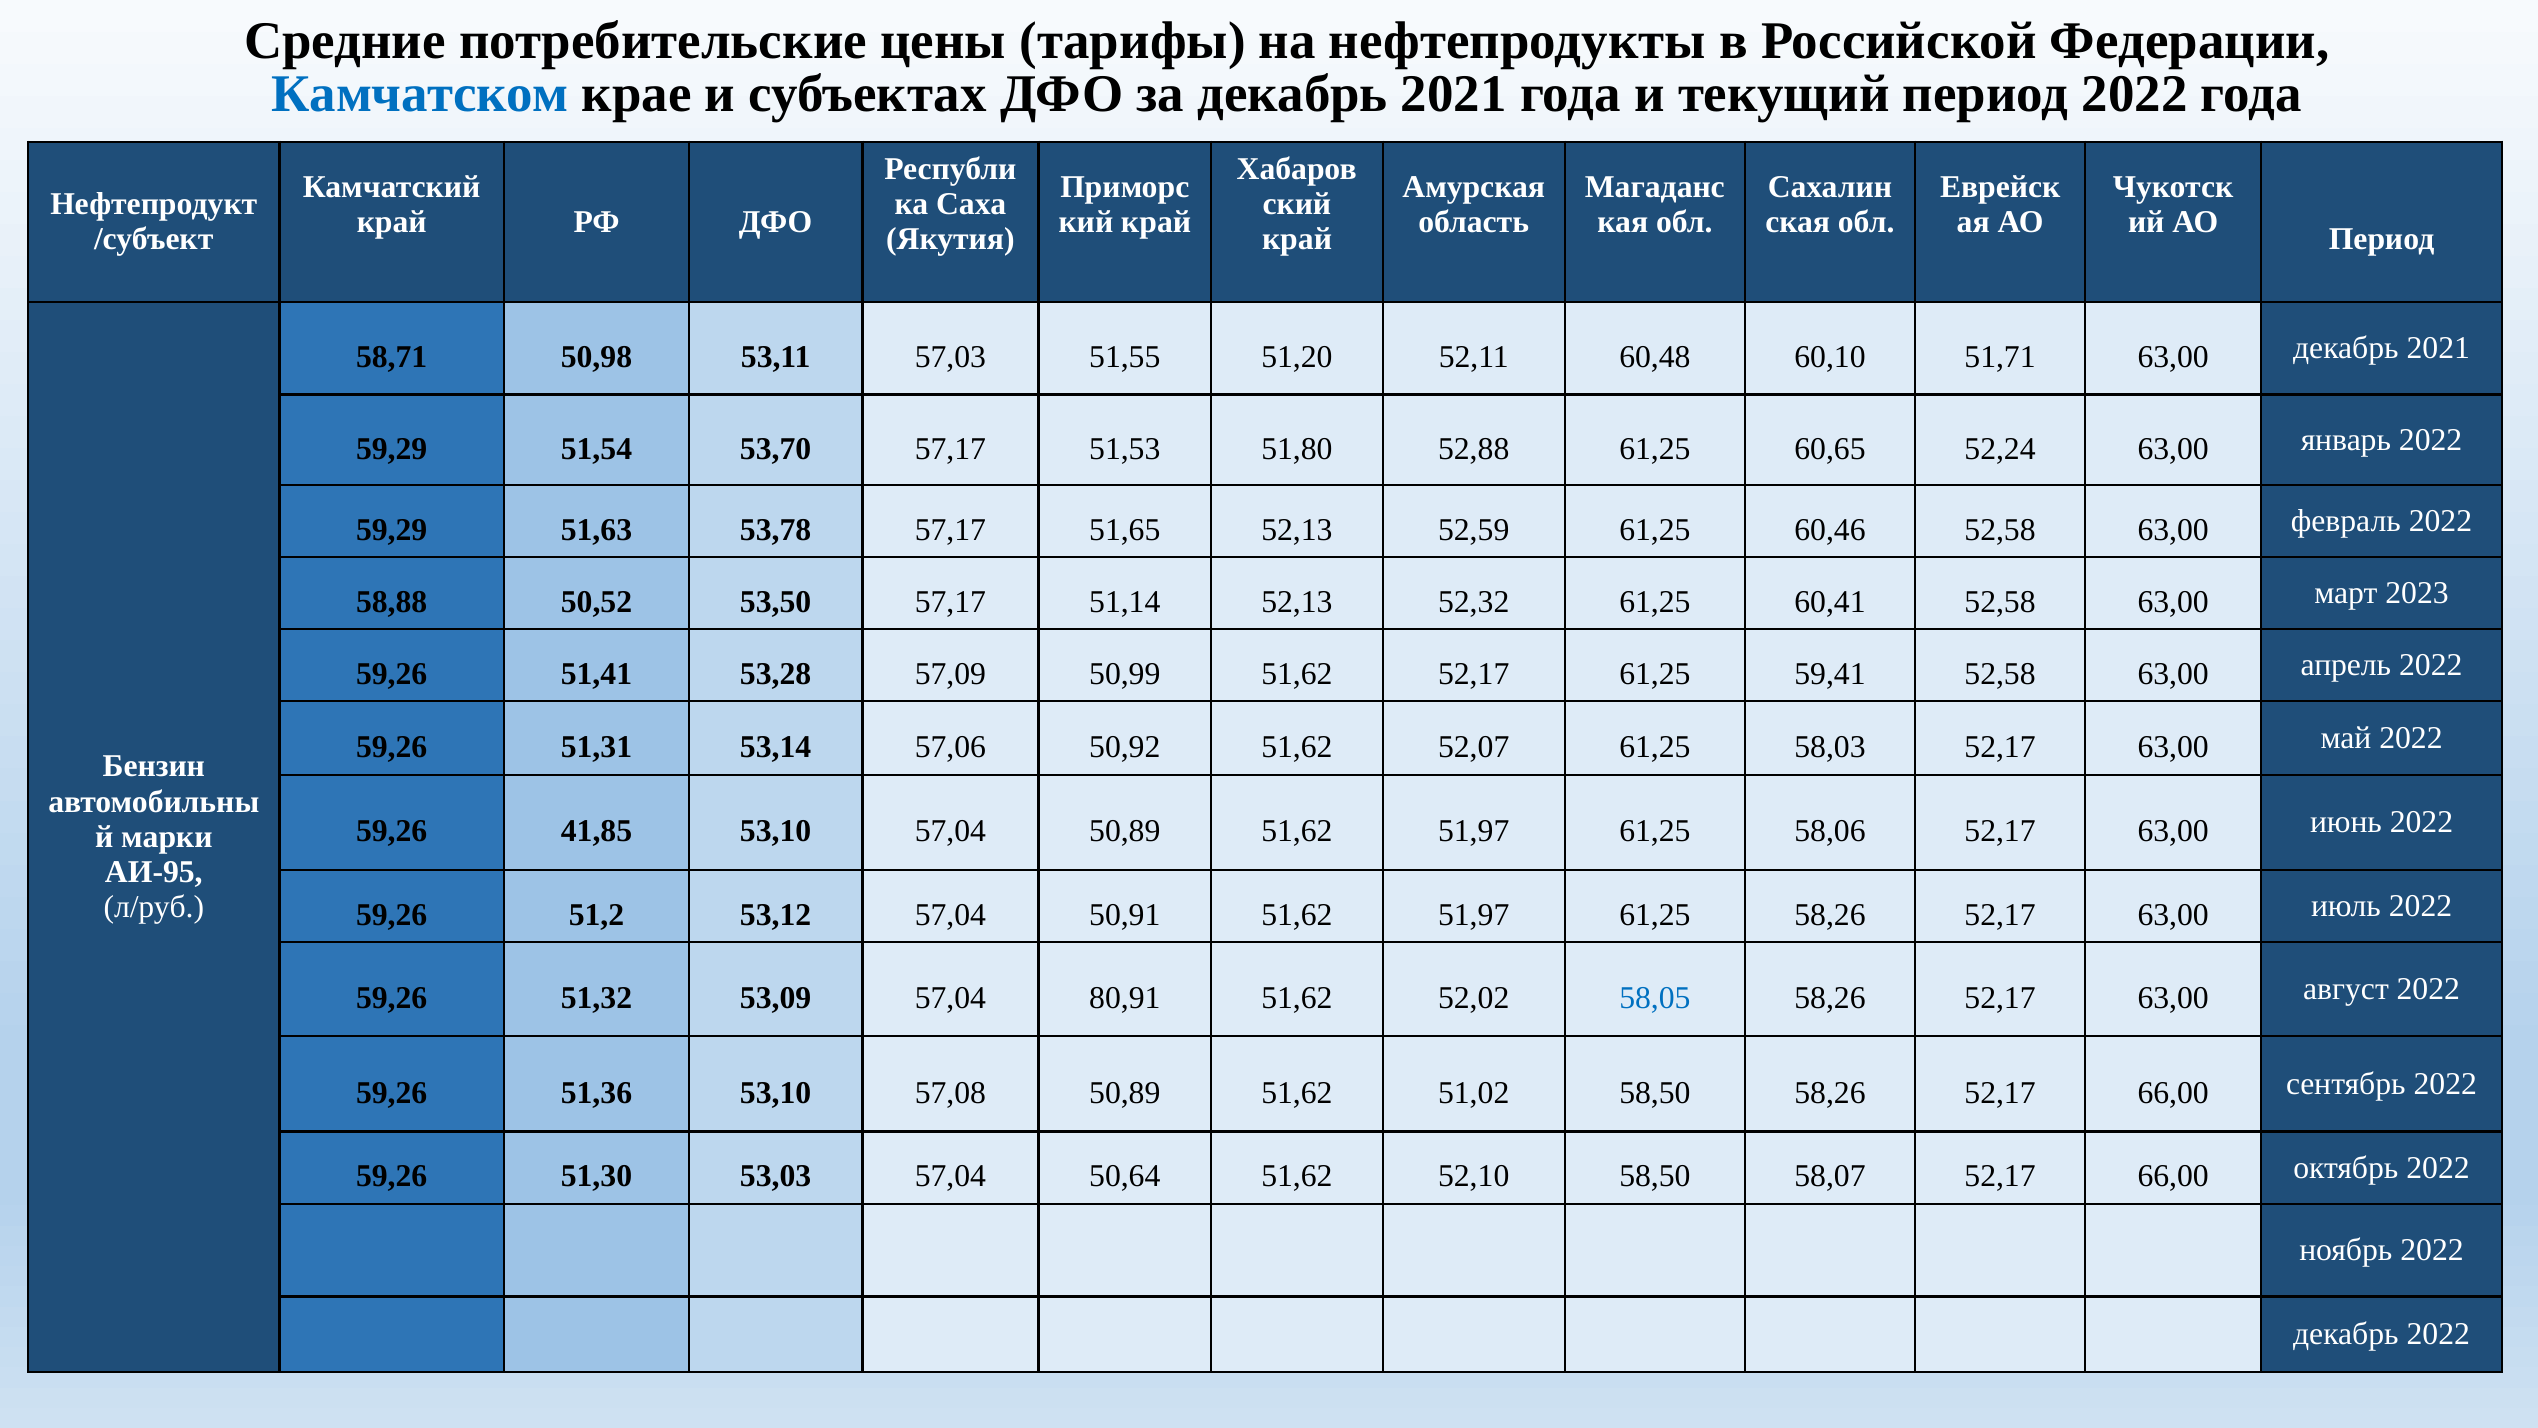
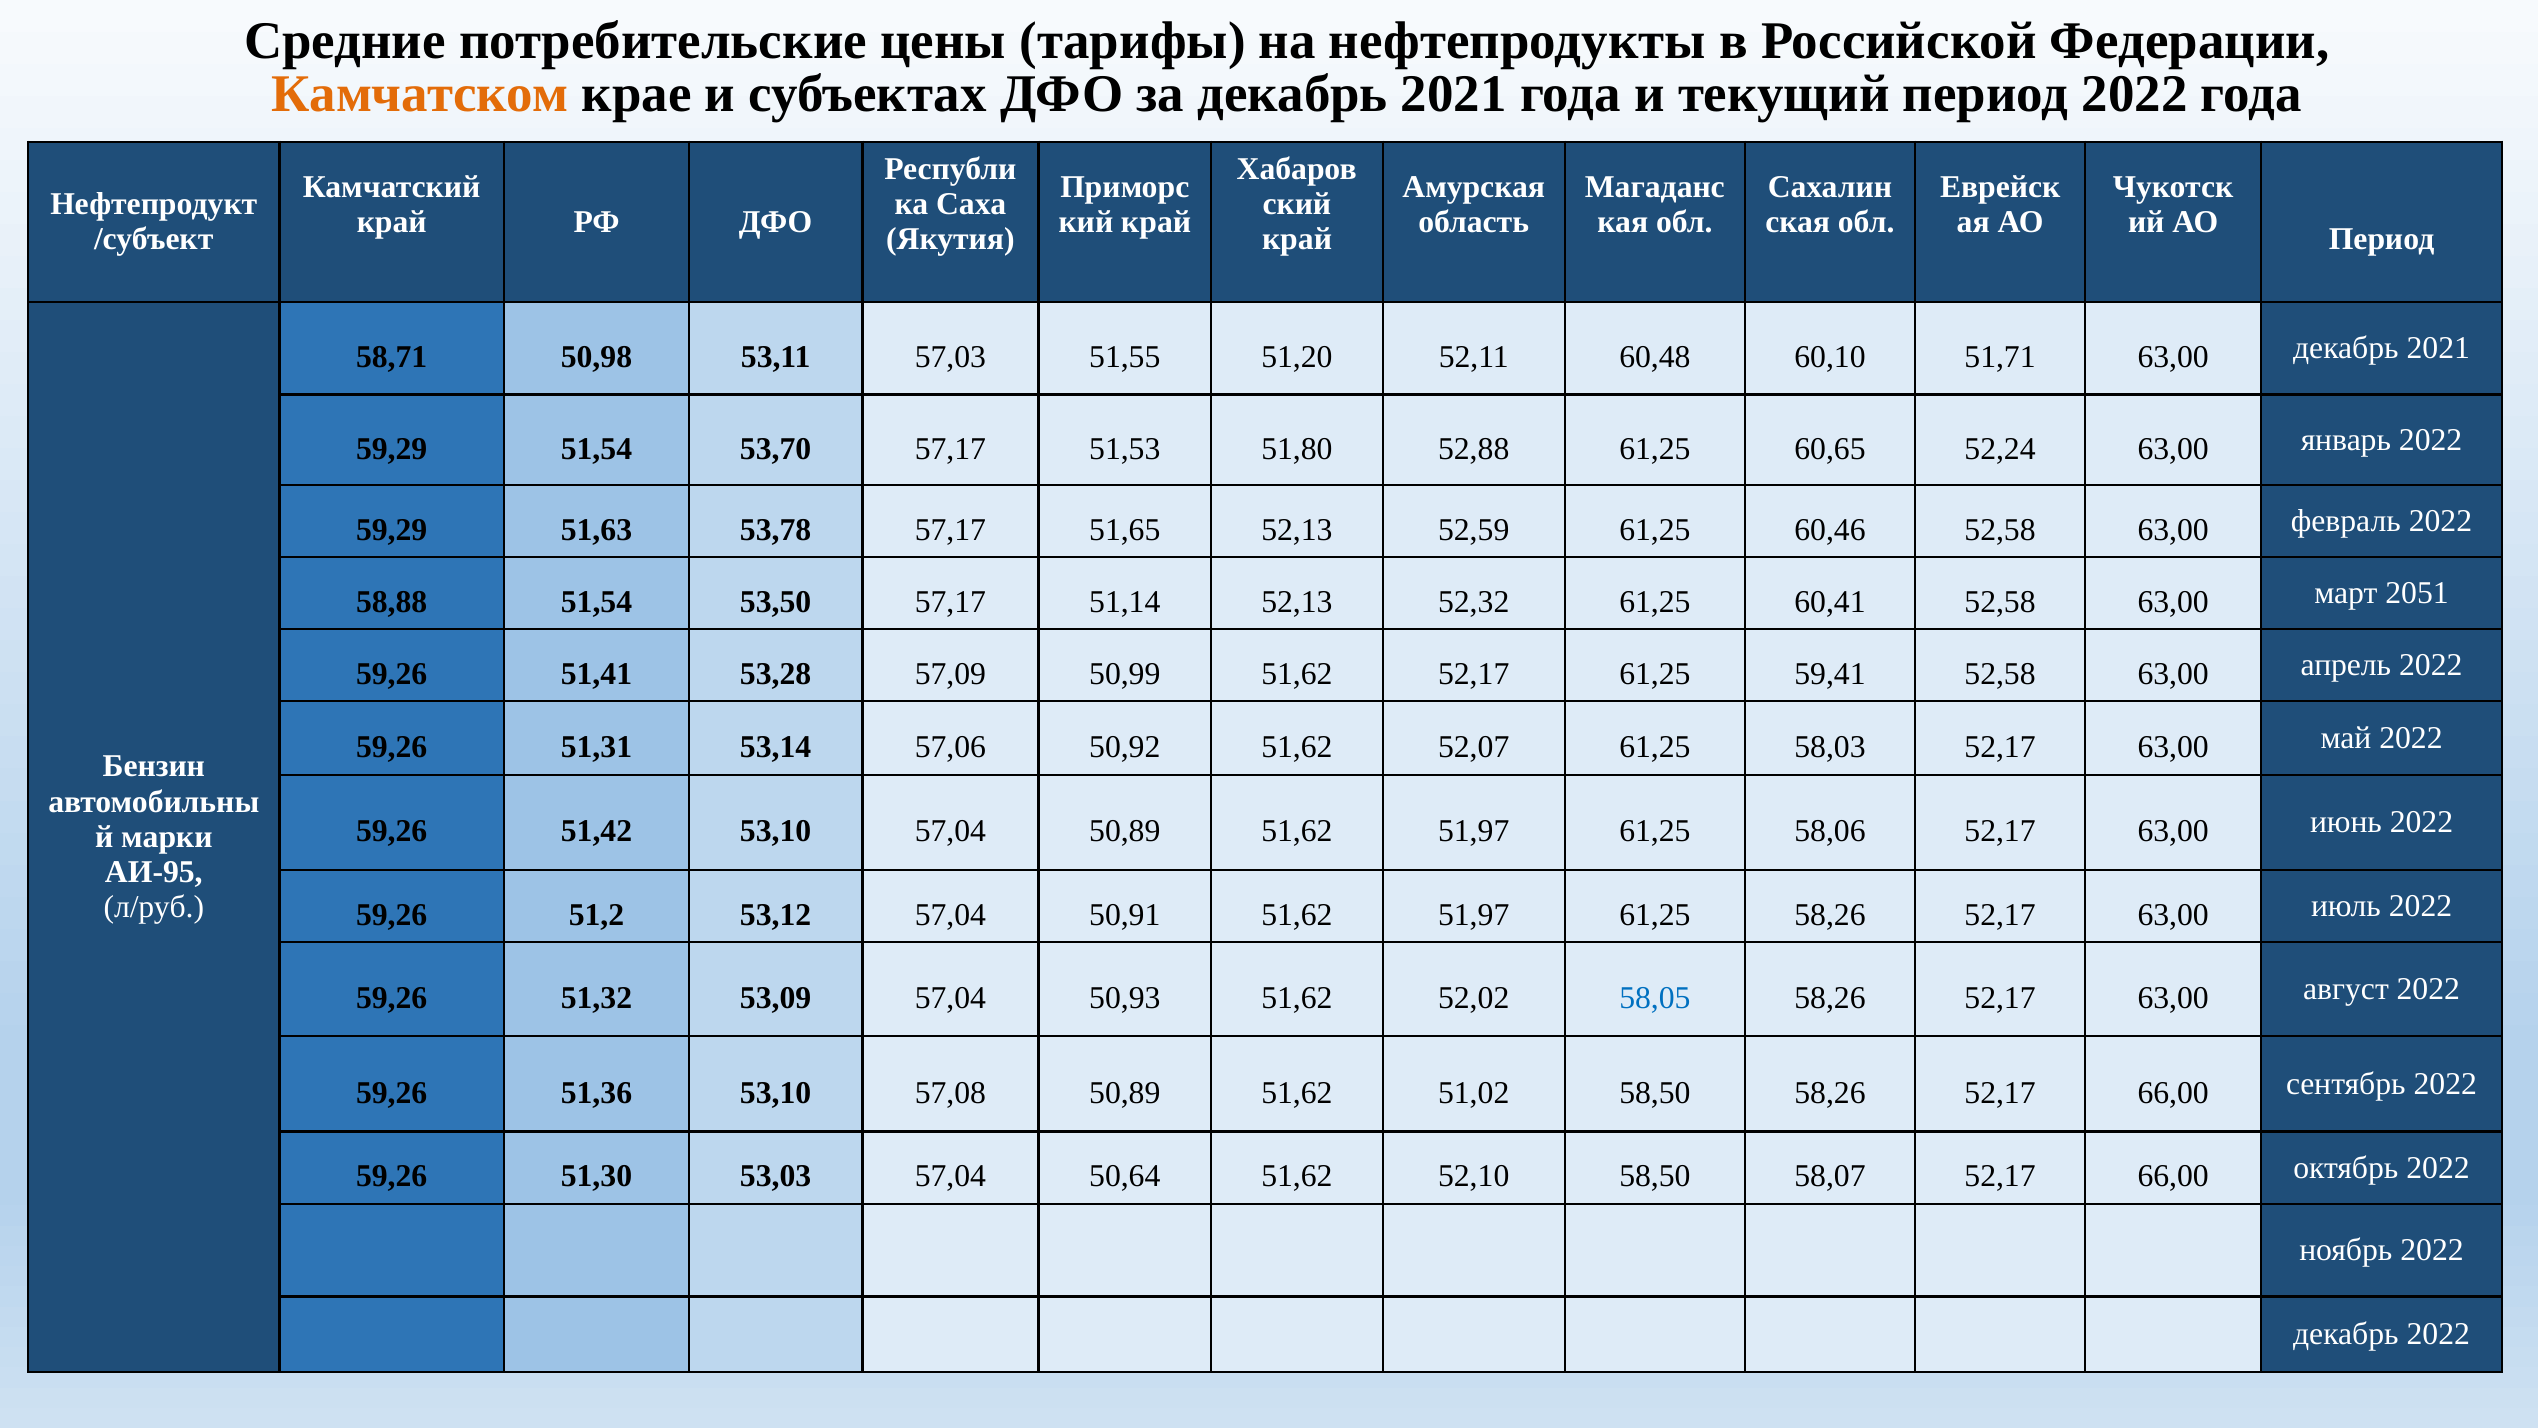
Камчатском colour: blue -> orange
58,88 50,52: 50,52 -> 51,54
2023: 2023 -> 2051
41,85: 41,85 -> 51,42
80,91: 80,91 -> 50,93
